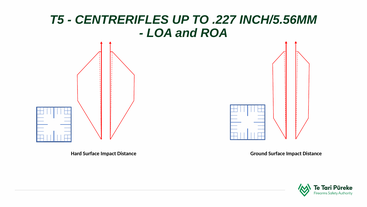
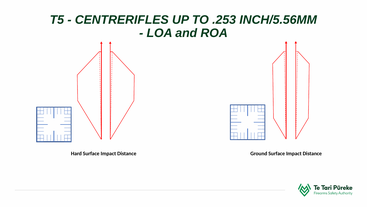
.227: .227 -> .253
